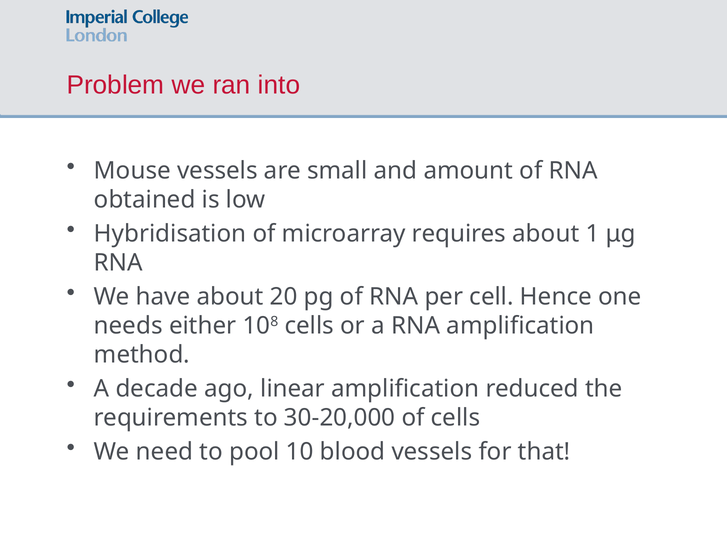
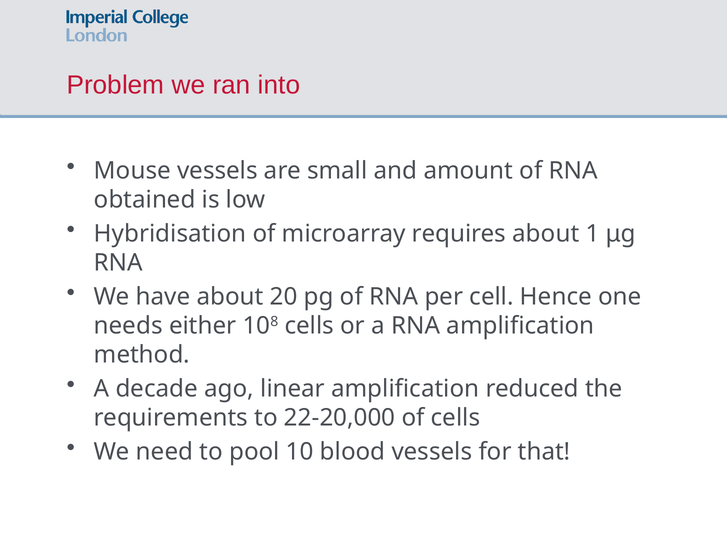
30-20,000: 30-20,000 -> 22-20,000
